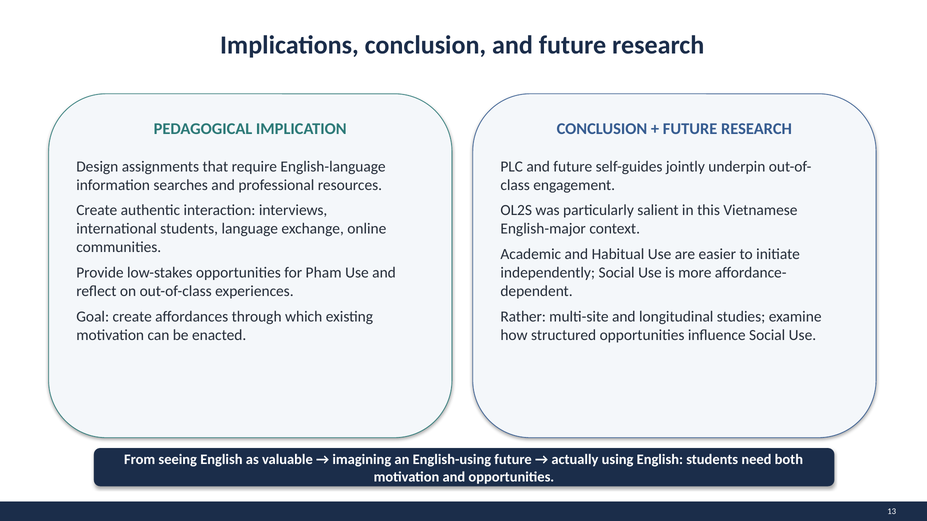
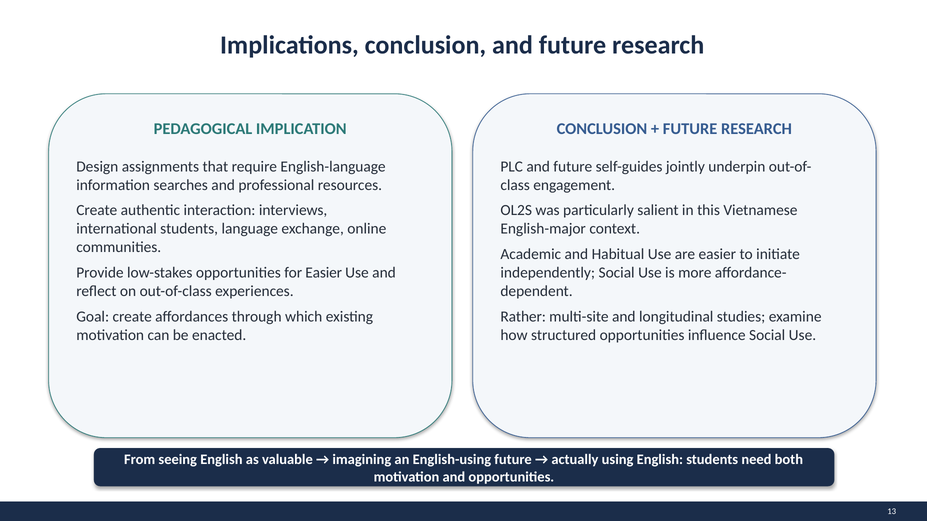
for Pham: Pham -> Easier
